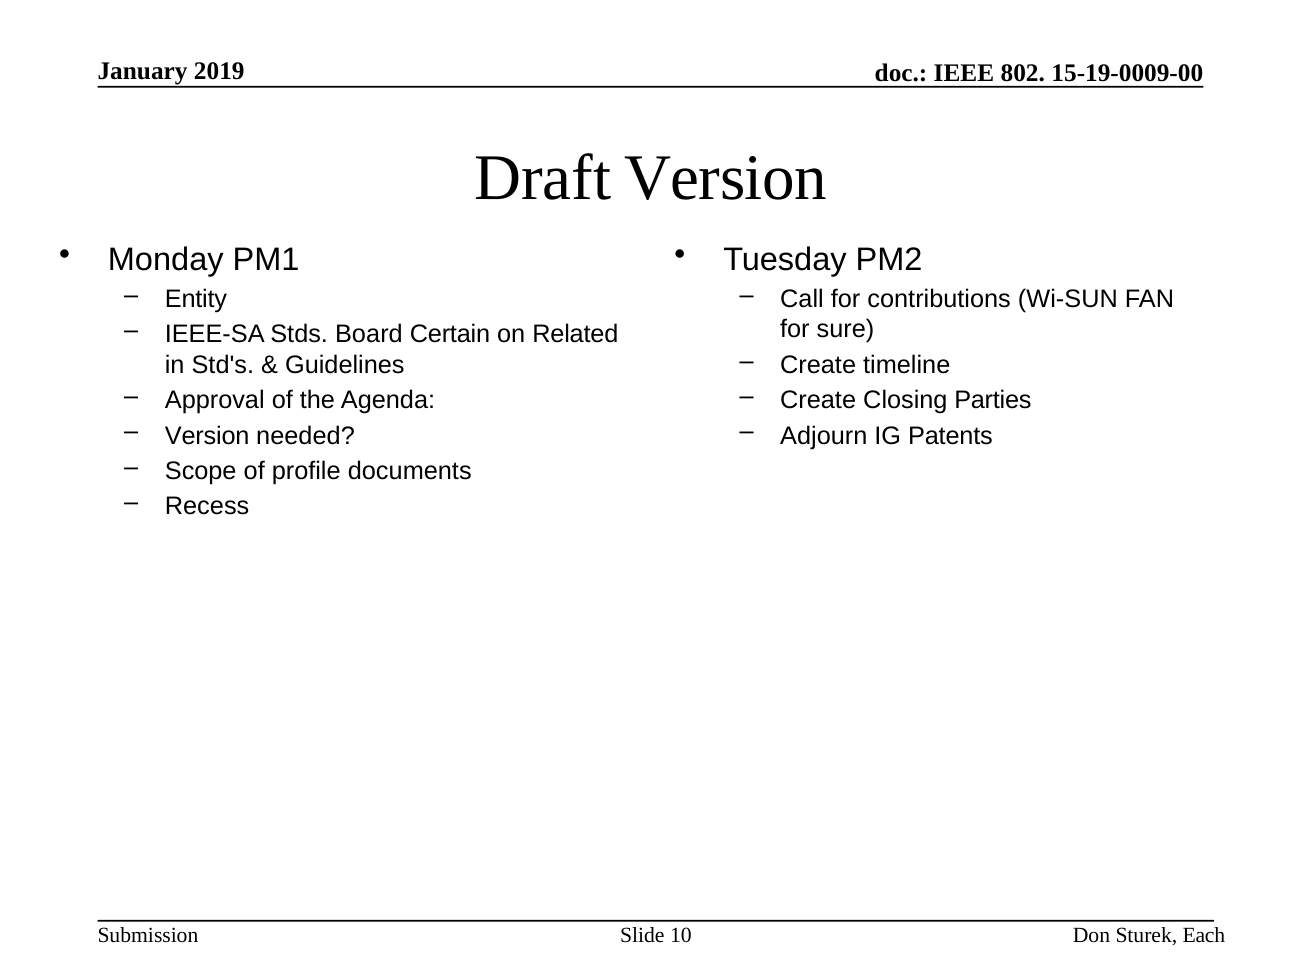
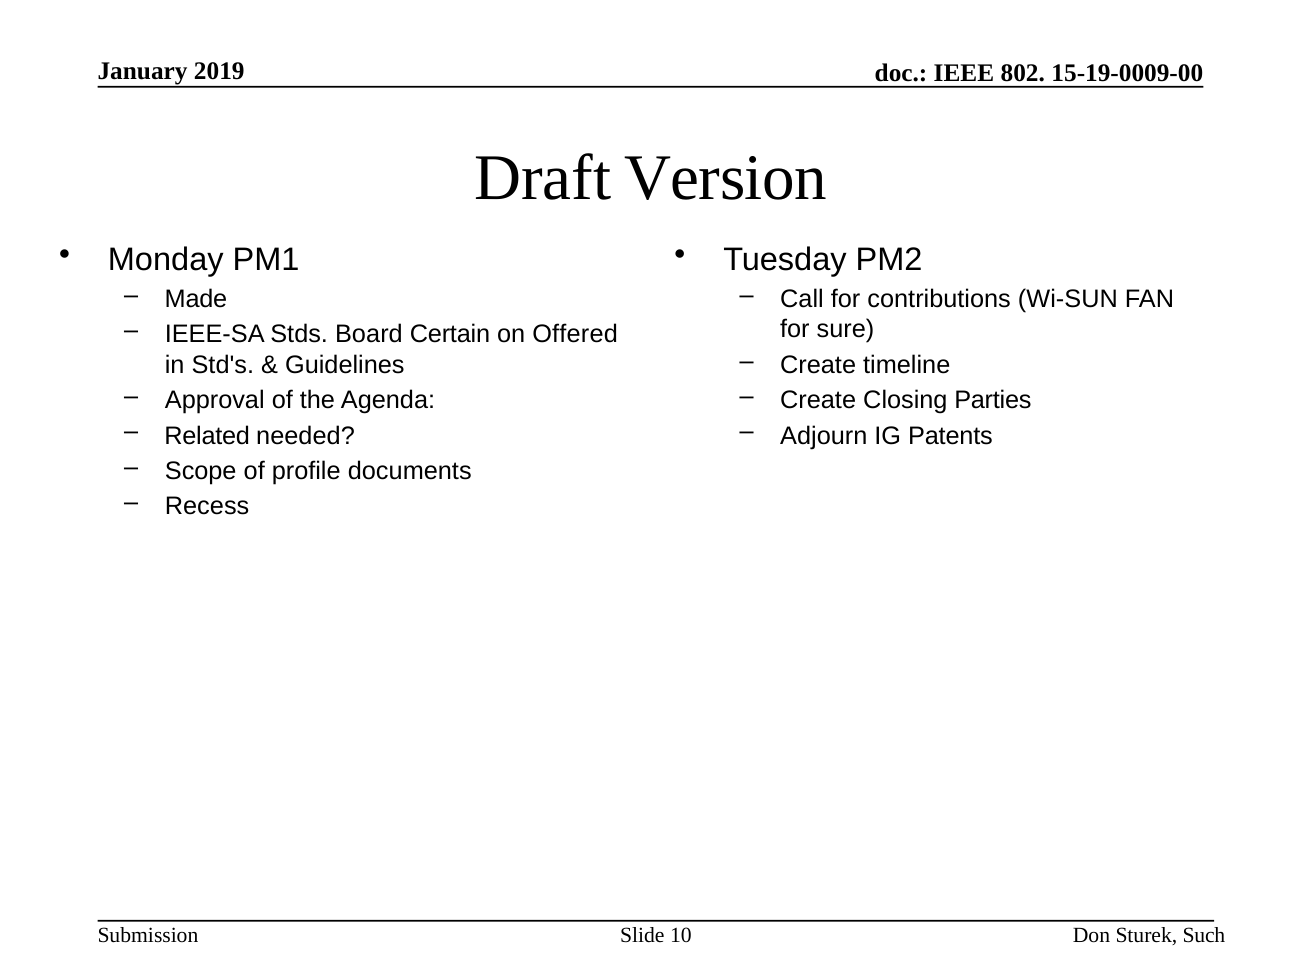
Entity: Entity -> Made
Related: Related -> Offered
Version at (207, 436): Version -> Related
Each: Each -> Such
